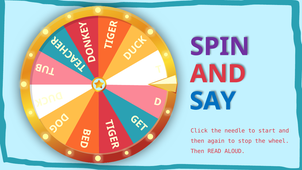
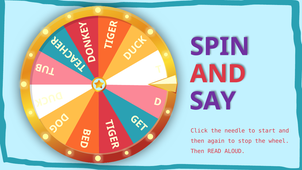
SAY colour: blue -> purple
